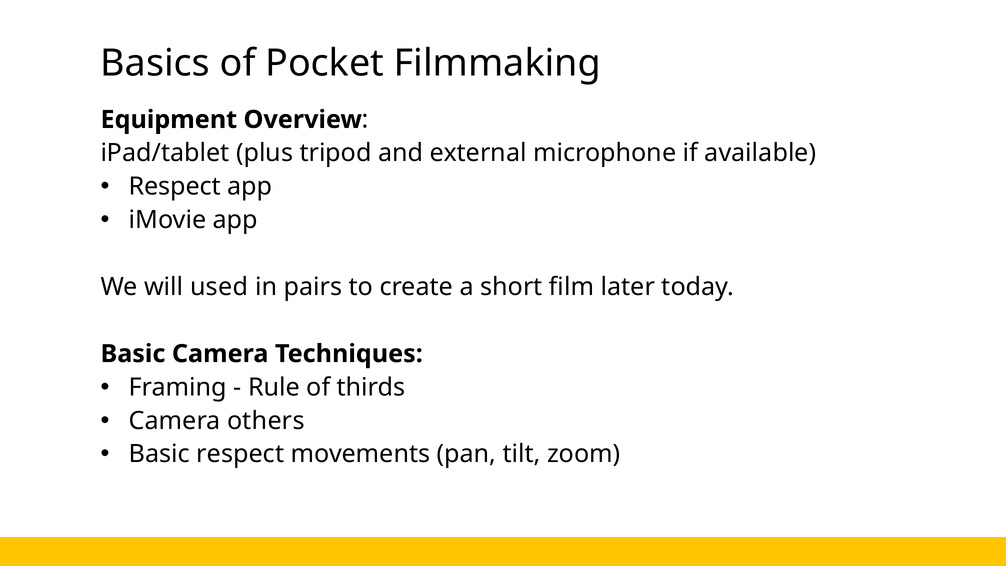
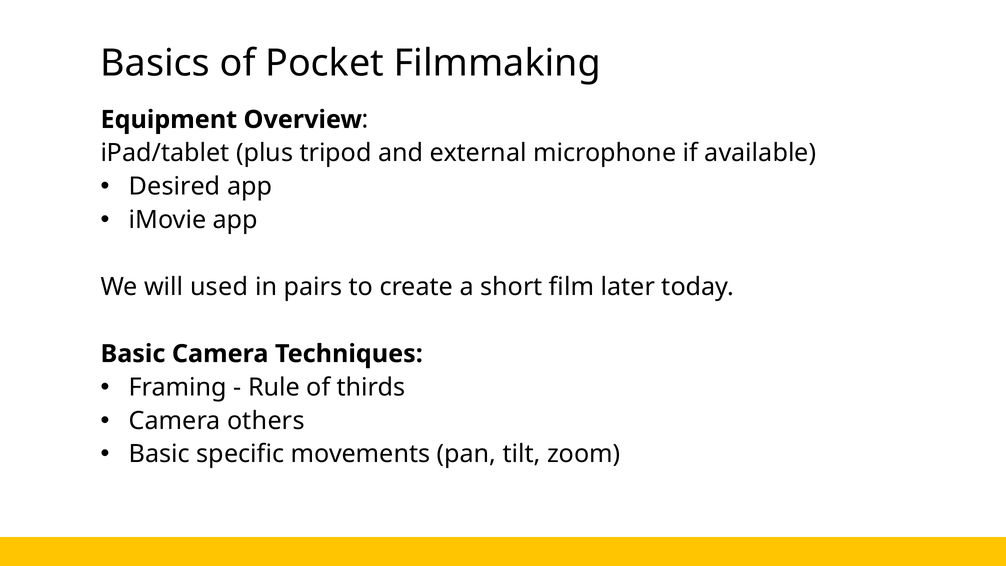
Respect at (175, 186): Respect -> Desired
Basic respect: respect -> specific
